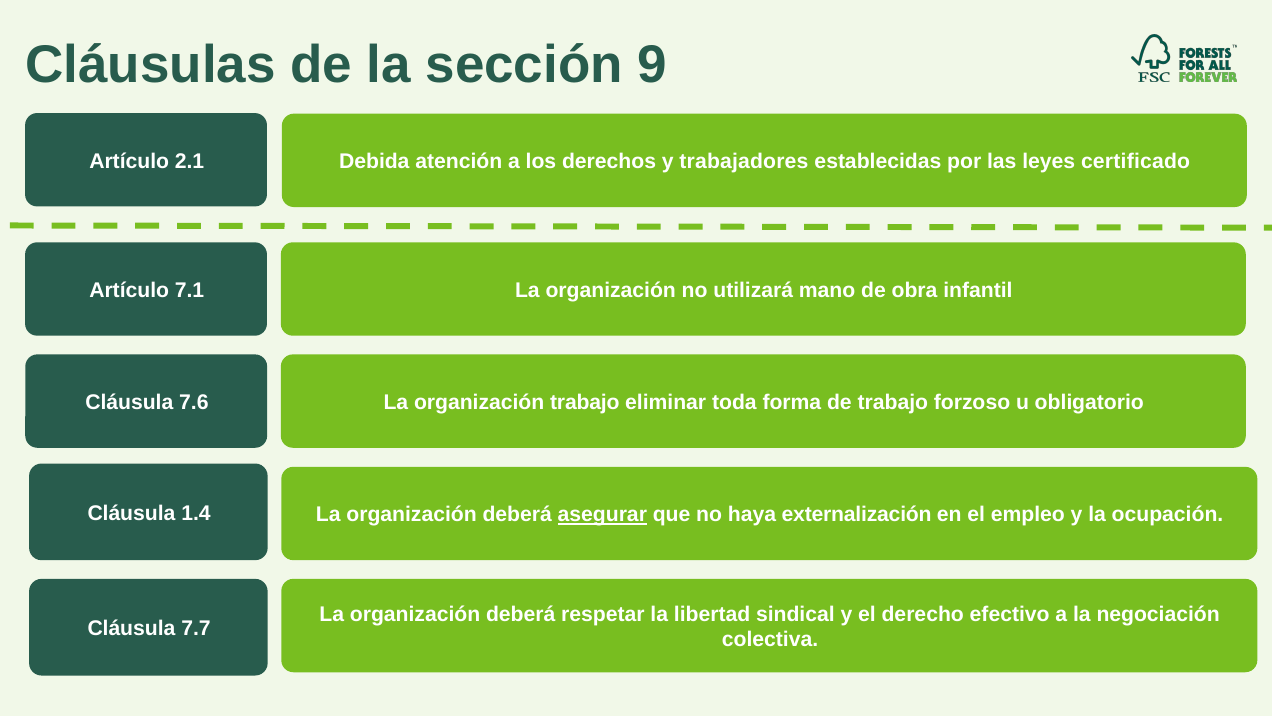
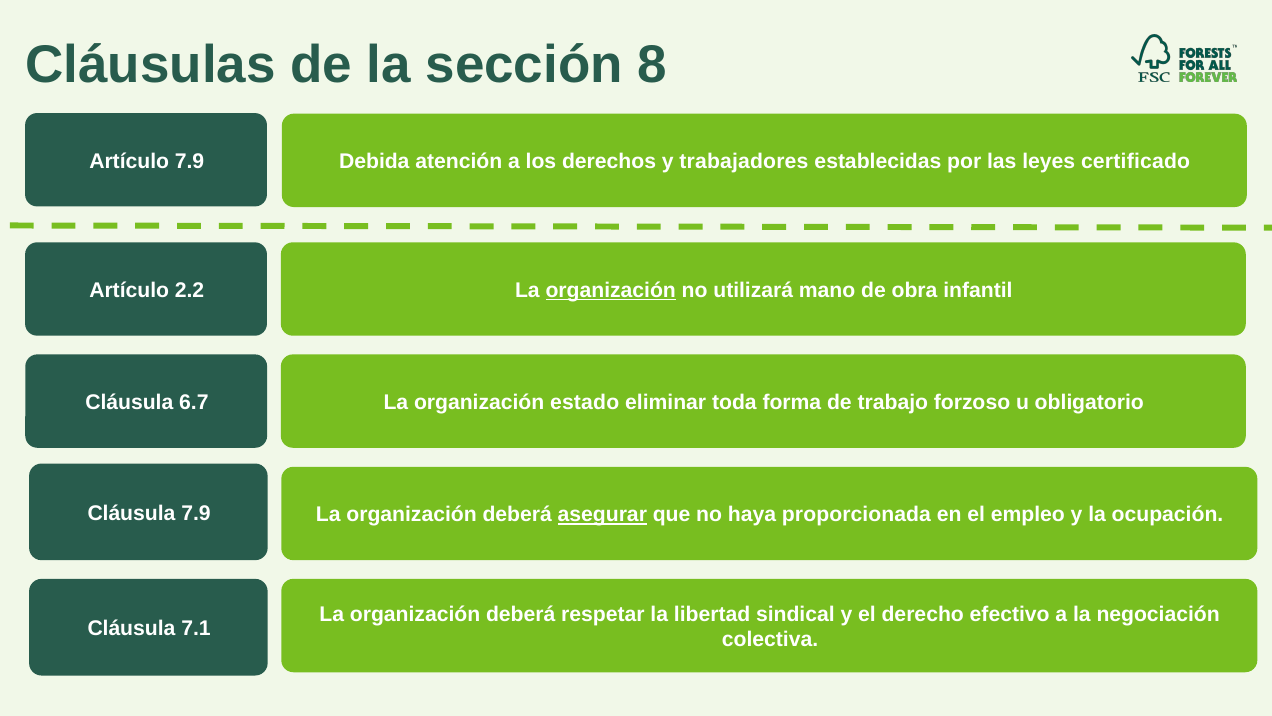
9: 9 -> 8
Artículo 2.1: 2.1 -> 7.9
7.1: 7.1 -> 2.2
organización at (611, 290) underline: none -> present
7.6: 7.6 -> 6.7
organización trabajo: trabajo -> estado
Cláusula 1.4: 1.4 -> 7.9
externalización: externalización -> proporcionada
7.7: 7.7 -> 7.1
